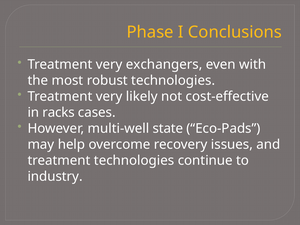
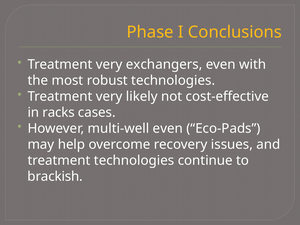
multi-well state: state -> even
industry: industry -> brackish
